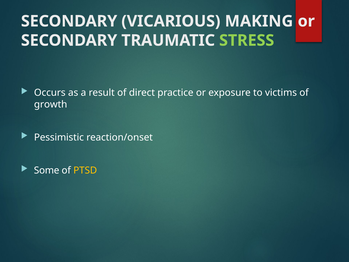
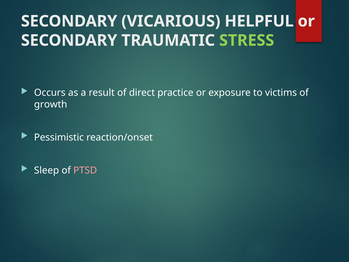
MAKING: MAKING -> HELPFUL
Some: Some -> Sleep
PTSD colour: yellow -> pink
